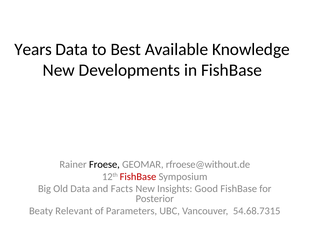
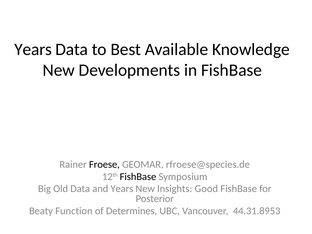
rfroese@without.de: rfroese@without.de -> rfroese@species.de
FishBase at (138, 177) colour: red -> black
and Facts: Facts -> Years
Relevant: Relevant -> Function
Parameters: Parameters -> Determines
54.68.7315: 54.68.7315 -> 44.31.8953
